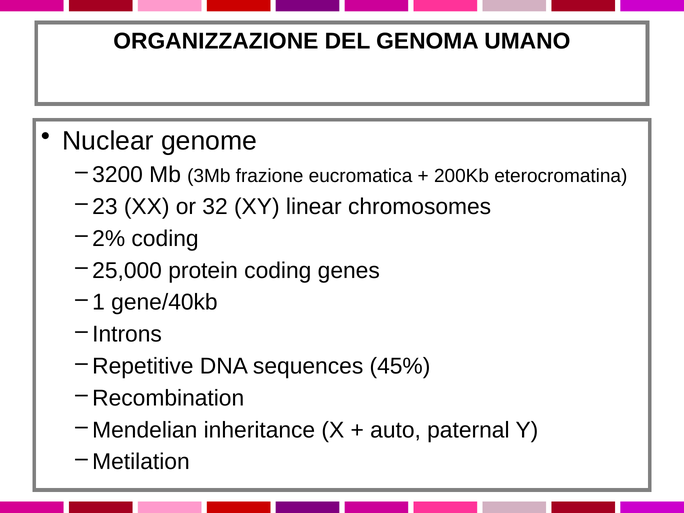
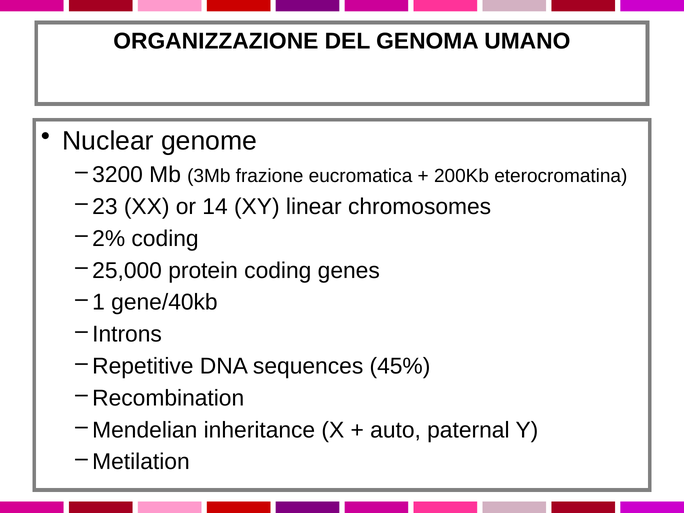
32: 32 -> 14
